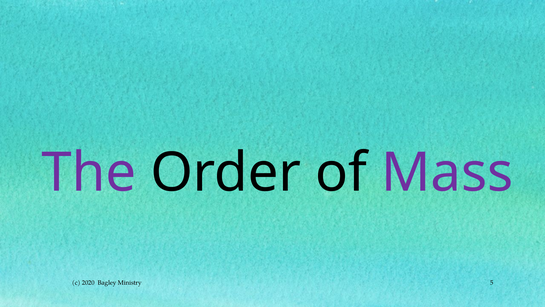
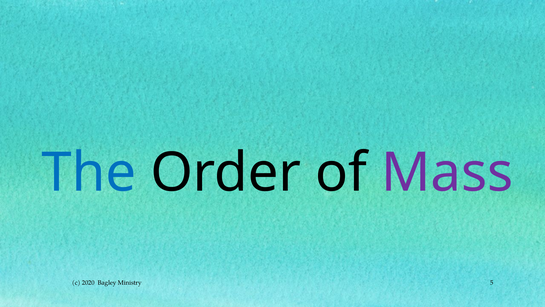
The colour: purple -> blue
